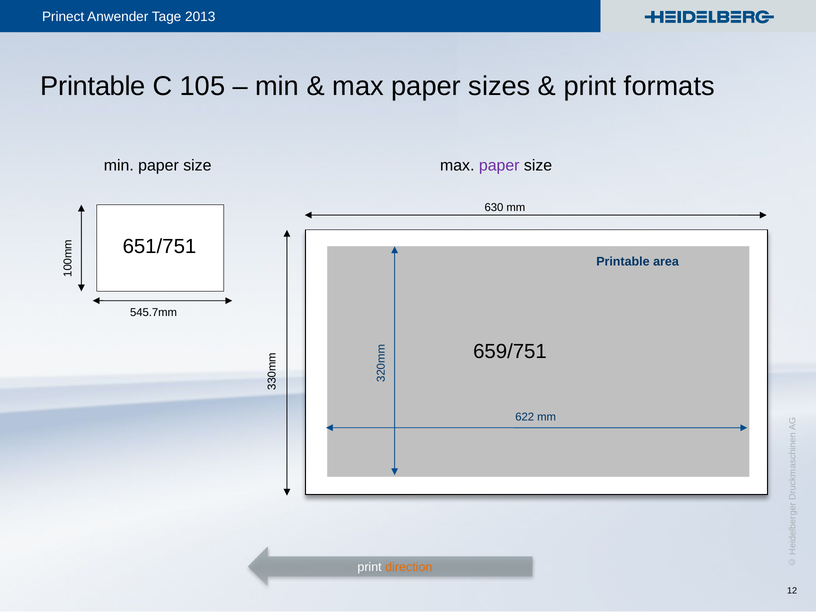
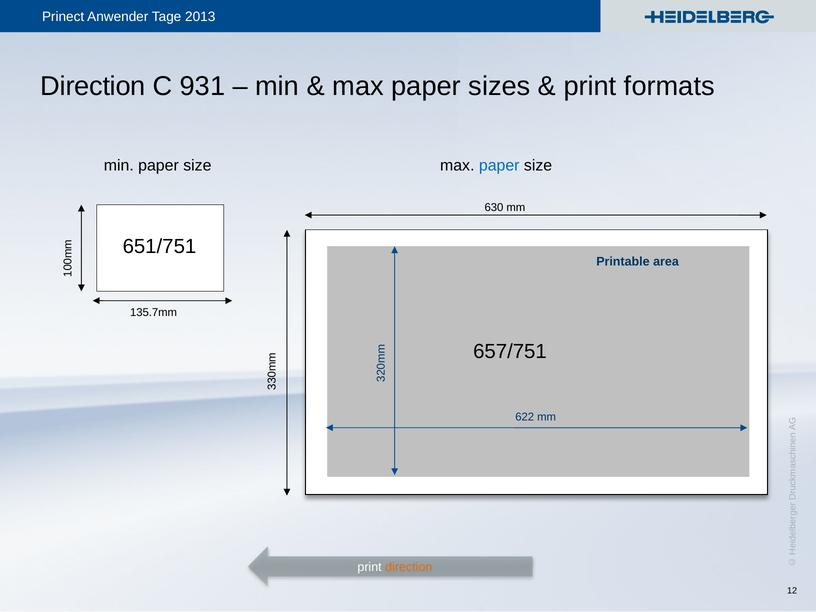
Printable at (93, 86): Printable -> Direction
105: 105 -> 931
paper at (499, 166) colour: purple -> blue
545.7mm: 545.7mm -> 135.7mm
659/751: 659/751 -> 657/751
